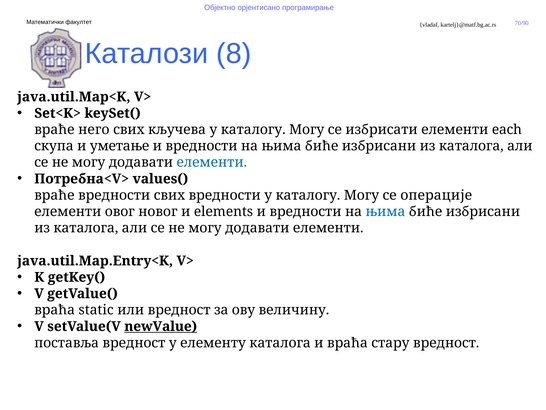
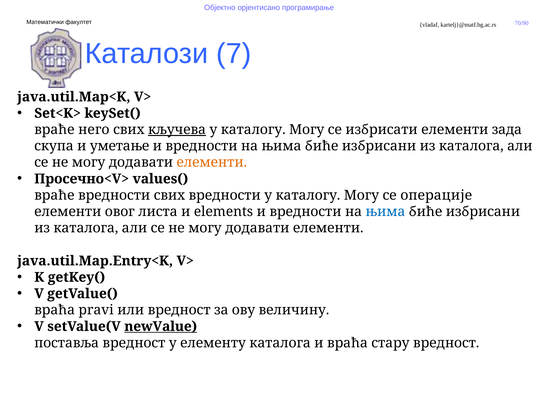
8: 8 -> 7
кључева underline: none -> present
each: each -> зада
елементи at (212, 162) colour: blue -> orange
Потребна<V>: Потребна<V> -> Просечно<V>
новог: новог -> листа
static: static -> pravi
